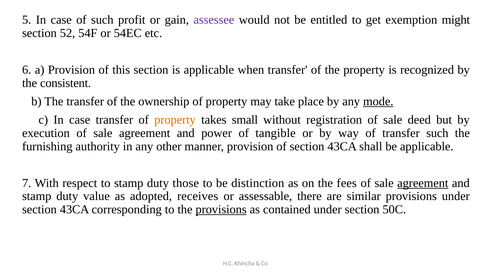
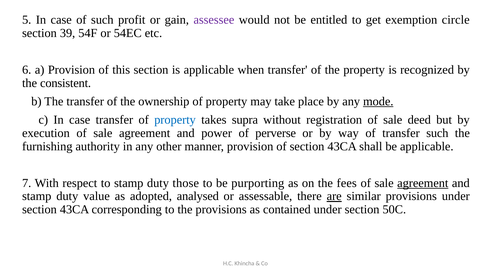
might: might -> circle
52: 52 -> 39
property at (175, 120) colour: orange -> blue
small: small -> supra
tangible: tangible -> perverse
distinction: distinction -> purporting
receives: receives -> analysed
are underline: none -> present
provisions at (221, 210) underline: present -> none
